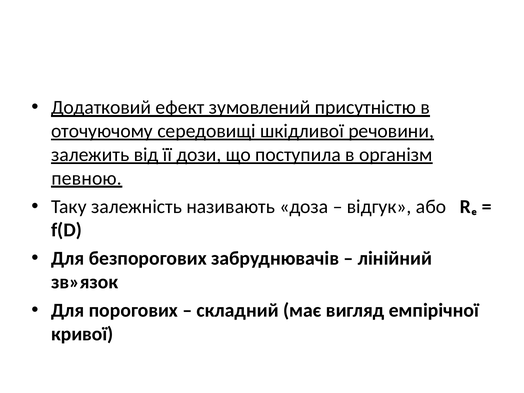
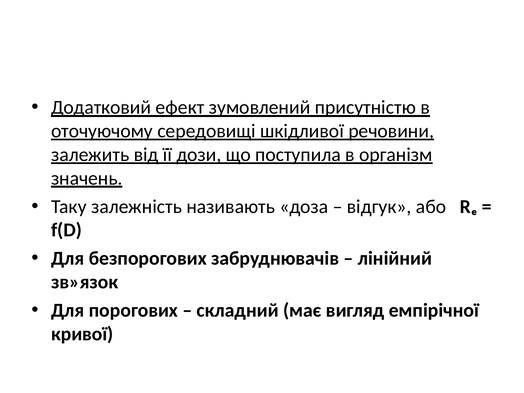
певною: певною -> значень
